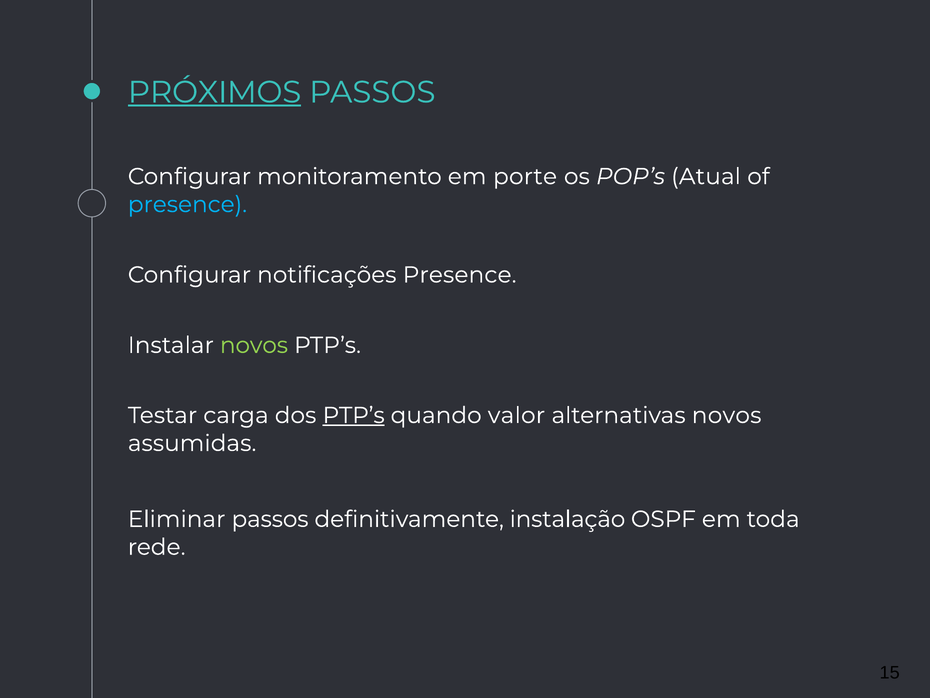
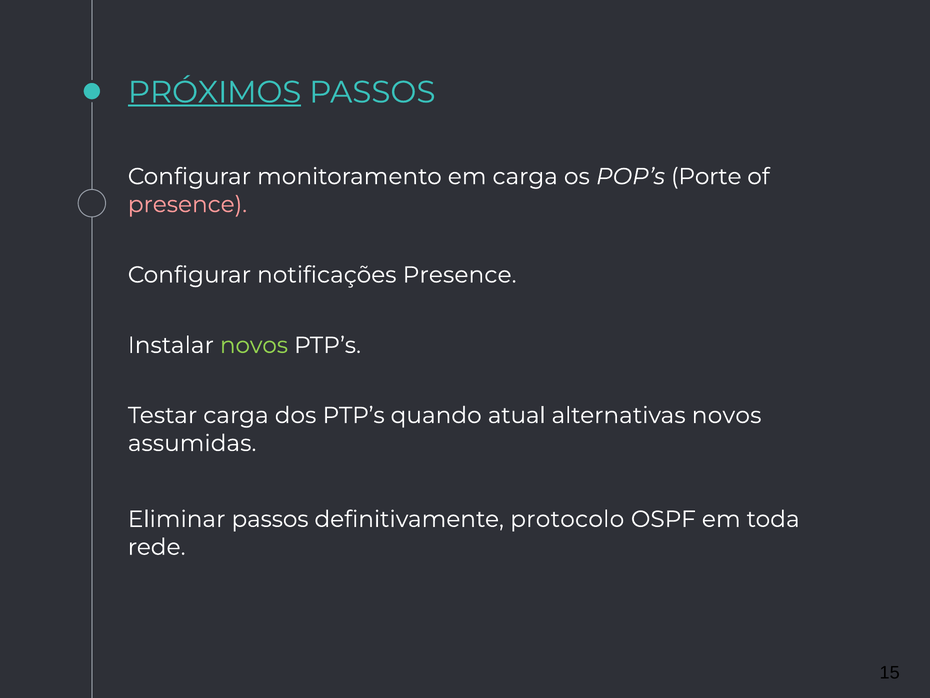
em porte: porte -> carga
Atual: Atual -> Porte
presence at (187, 204) colour: light blue -> pink
PTP’s at (354, 415) underline: present -> none
valor: valor -> atual
instalação: instalação -> protocolo
